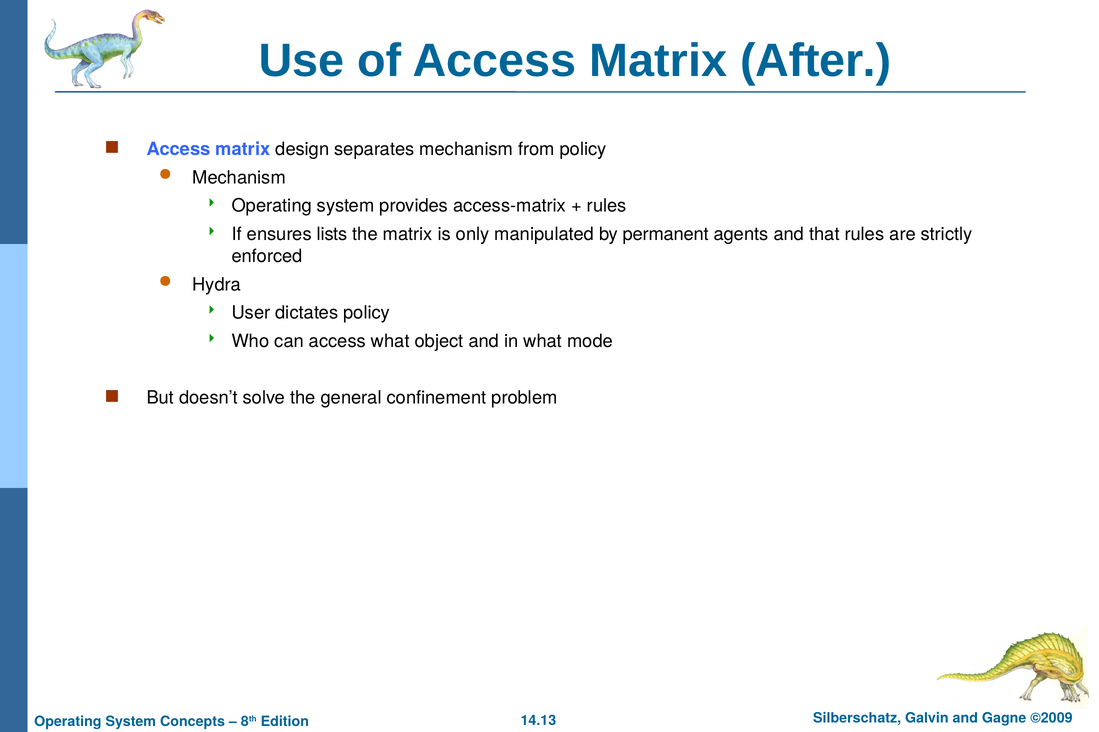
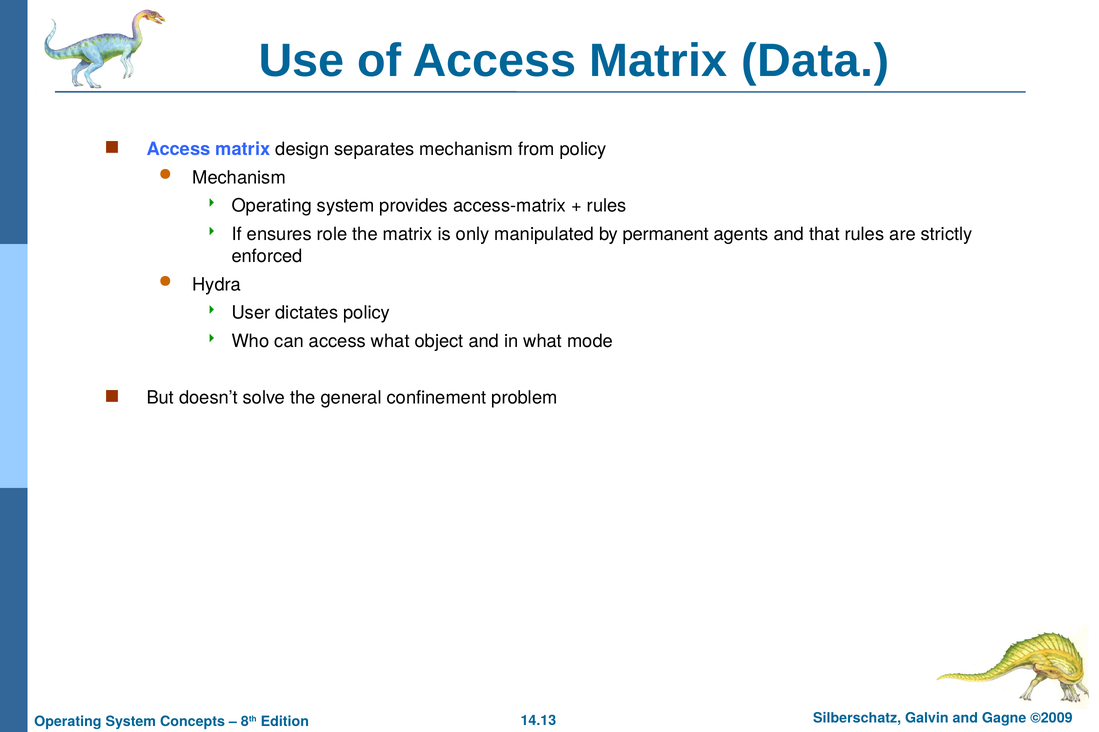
After: After -> Data
lists: lists -> role
